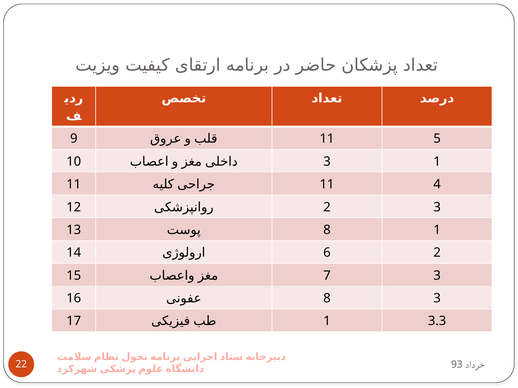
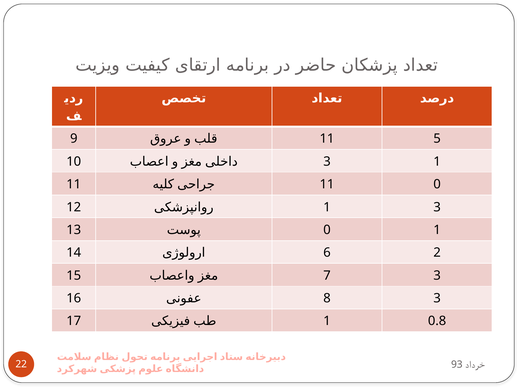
11 4: 4 -> 0
2 at (327, 207): 2 -> 1
8 at (327, 230): 8 -> 0
3.3: 3.3 -> 0.8
